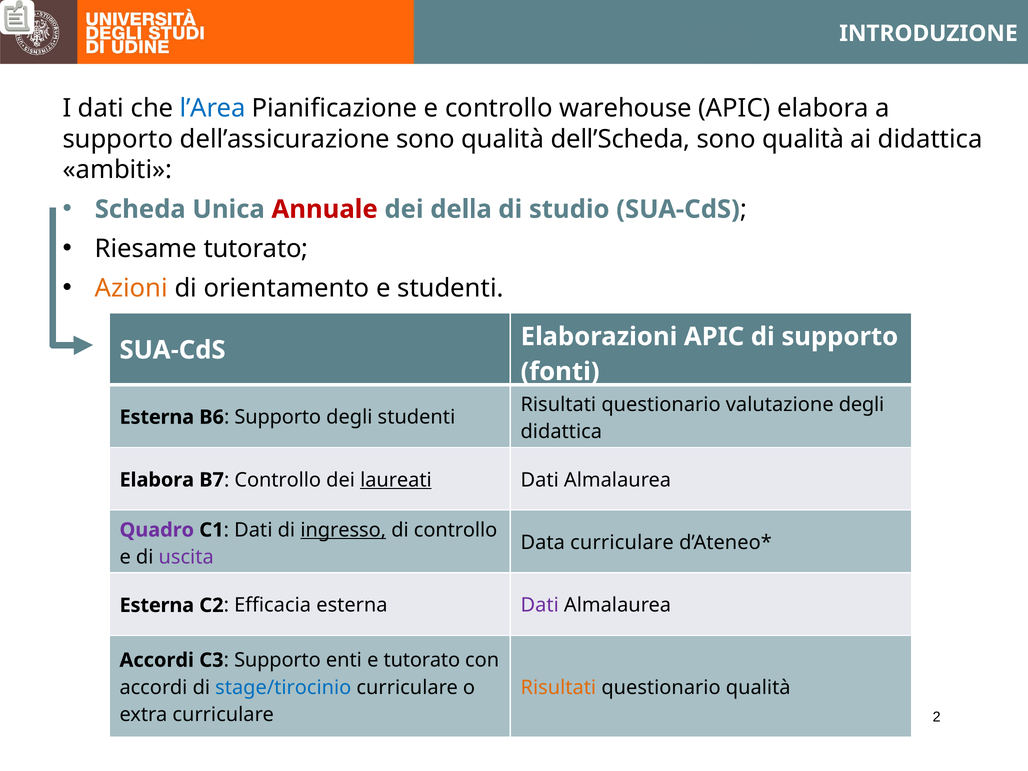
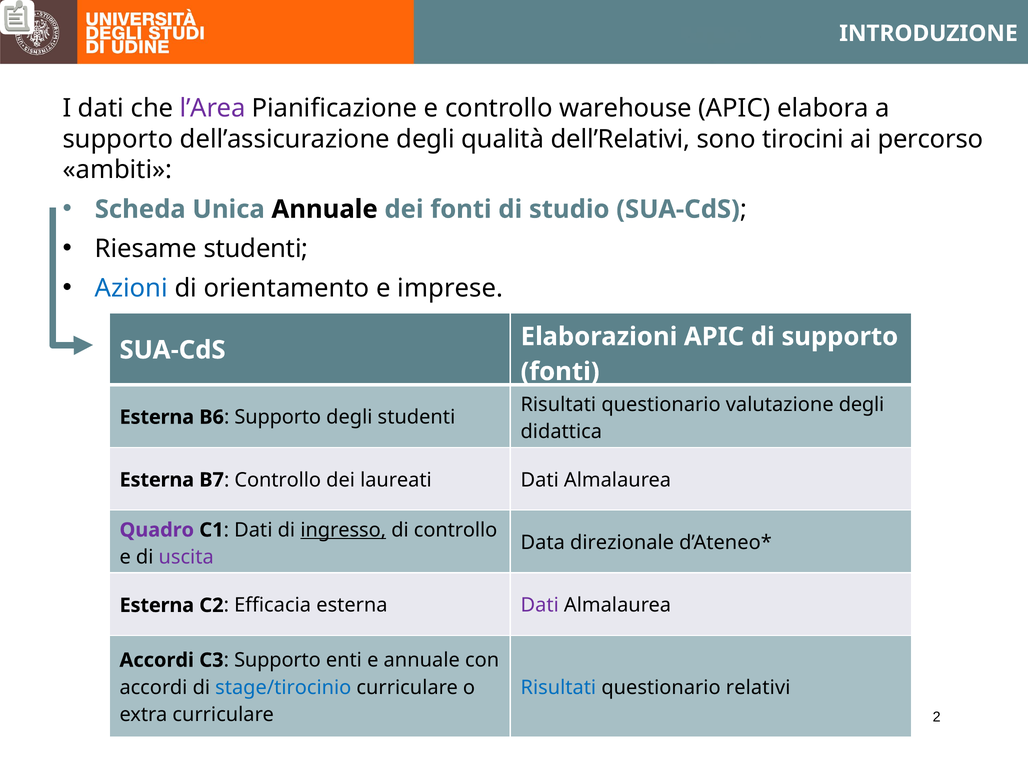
l’Area colour: blue -> purple
dell’assicurazione sono: sono -> degli
dell’Scheda: dell’Scheda -> dell’Relativi
qualità at (803, 139): qualità -> tirocini
ai didattica: didattica -> percorso
Annuale at (325, 209) colour: red -> black
dei della: della -> fonti
Riesame tutorato: tutorato -> studenti
Azioni colour: orange -> blue
e studenti: studenti -> imprese
Elabora at (157, 480): Elabora -> Esterna
laureati underline: present -> none
Data curriculare: curriculare -> direzionale
e tutorato: tutorato -> annuale
Risultati at (558, 687) colour: orange -> blue
questionario qualità: qualità -> relativi
